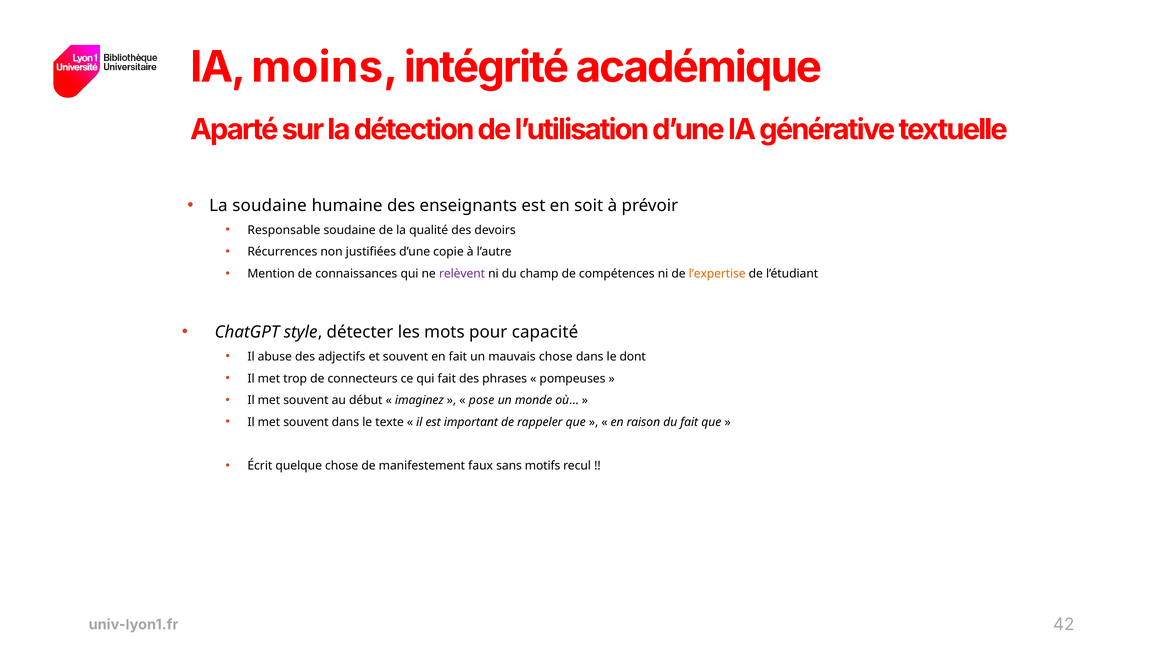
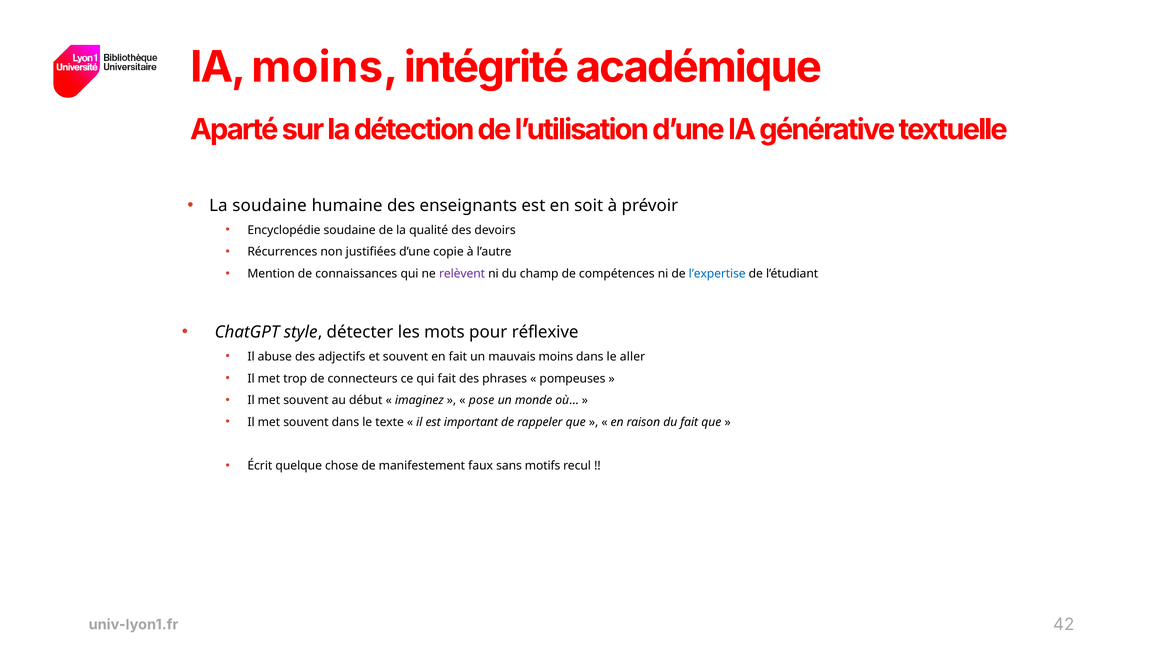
Responsable: Responsable -> Encyclopédie
l’expertise colour: orange -> blue
capacité: capacité -> réflexive
mauvais chose: chose -> moins
dont: dont -> aller
